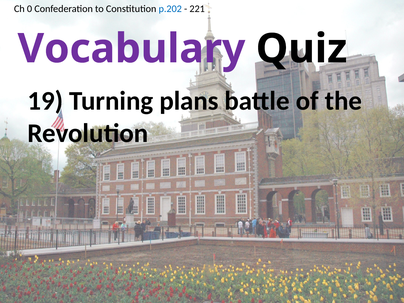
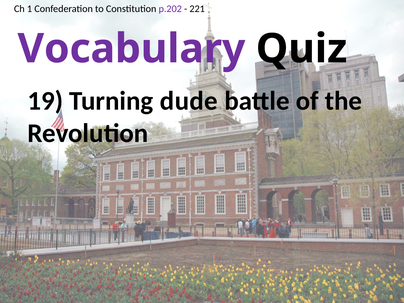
0: 0 -> 1
p.202 colour: blue -> purple
plans: plans -> dude
